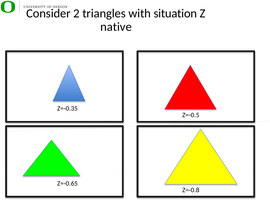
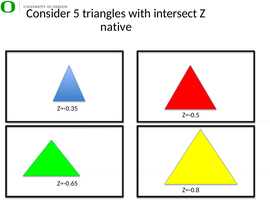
2: 2 -> 5
situation: situation -> intersect
